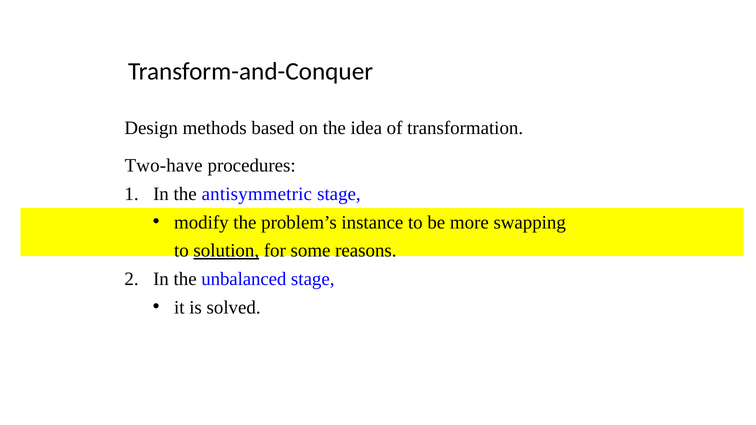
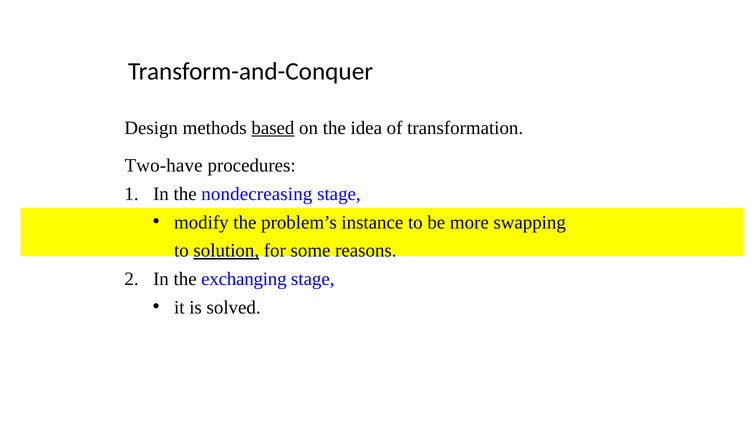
based underline: none -> present
antisymmetric: antisymmetric -> nondecreasing
unbalanced: unbalanced -> exchanging
